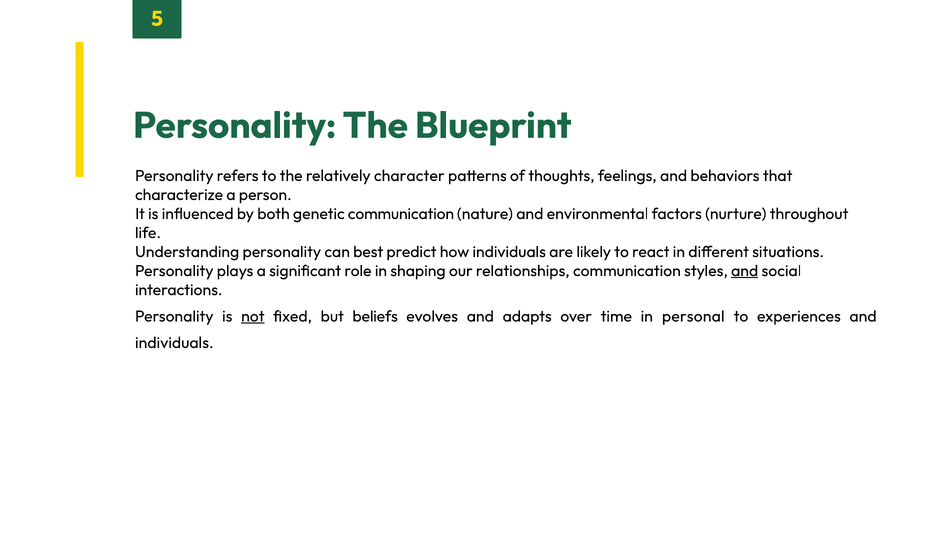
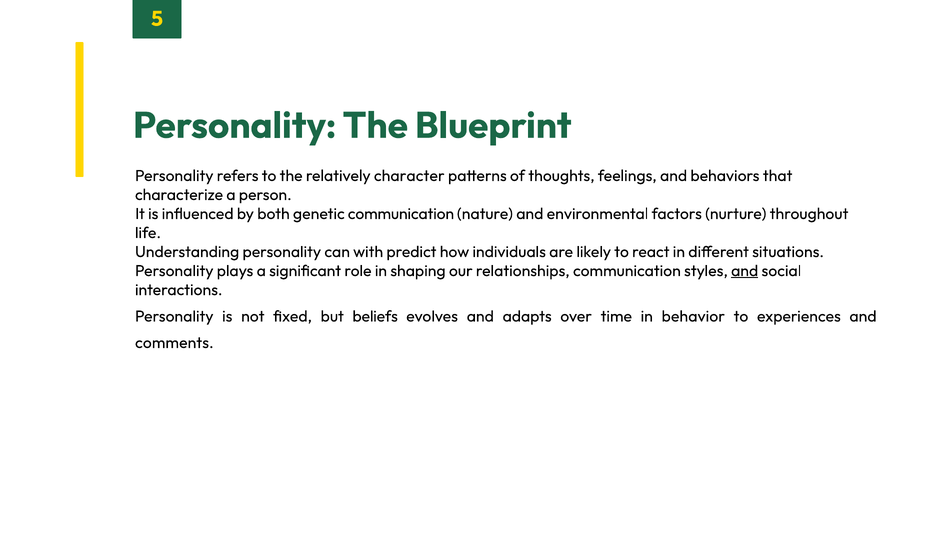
best: best -> with
not underline: present -> none
personal: personal -> behavior
individuals at (174, 343): individuals -> comments
